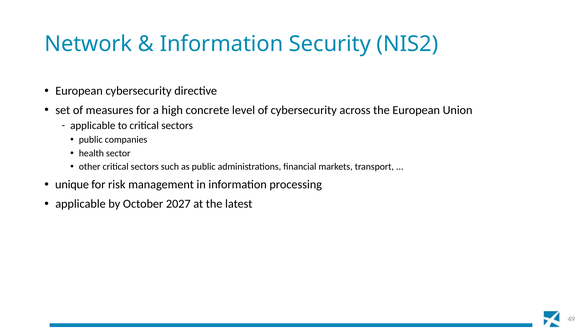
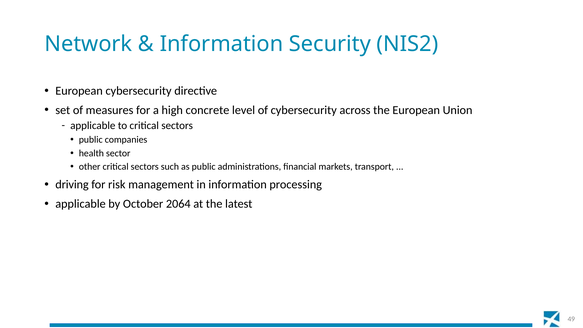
unique: unique -> driving
2027: 2027 -> 2064
